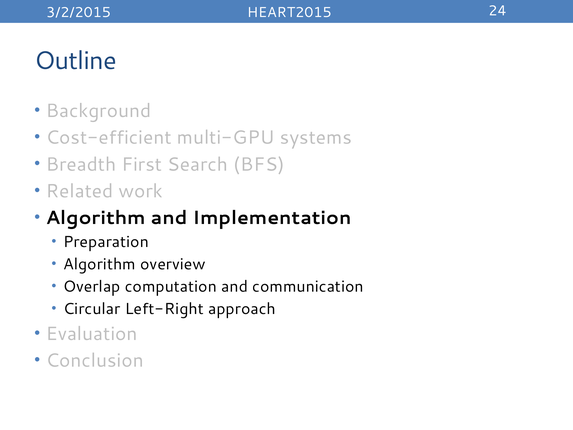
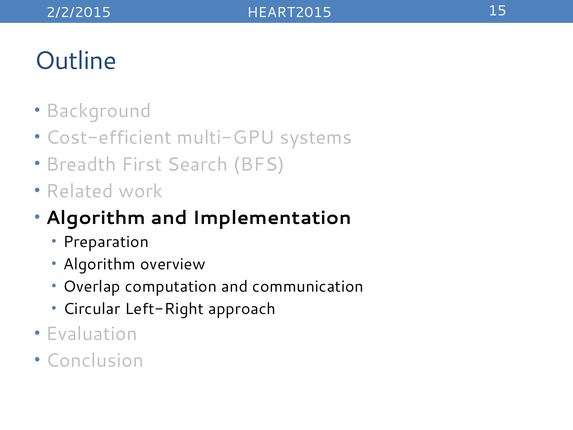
3/2/2015: 3/2/2015 -> 2/2/2015
24: 24 -> 15
